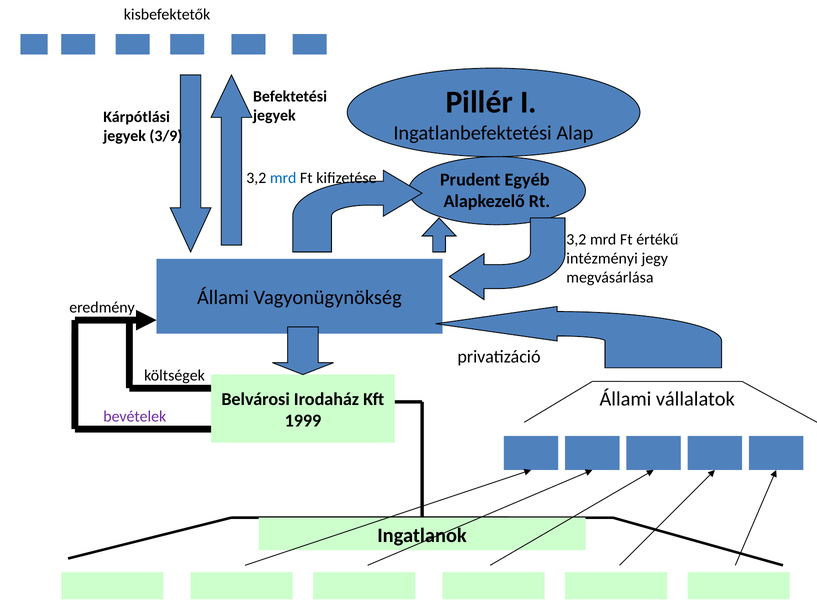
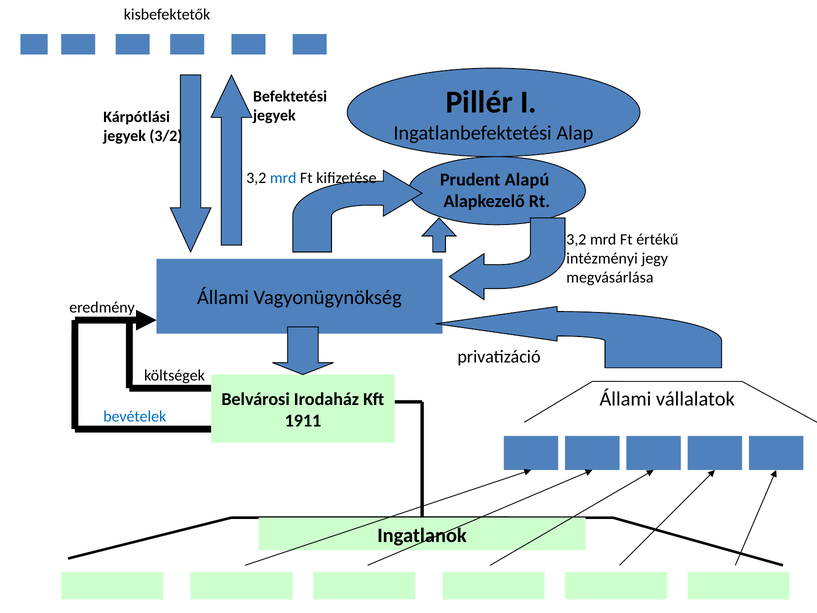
3/9: 3/9 -> 3/2
Egyéb: Egyéb -> Alapú
bevételek colour: purple -> blue
1999: 1999 -> 1911
